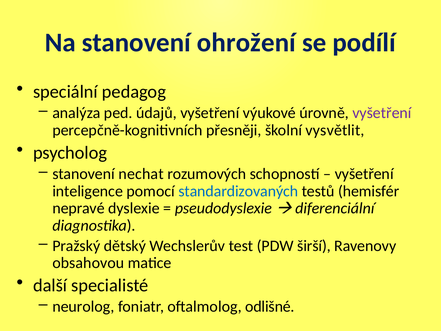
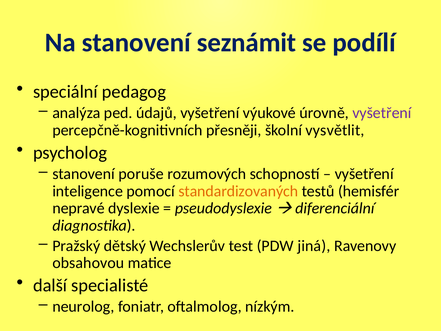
ohrožení: ohrožení -> seznámit
nechat: nechat -> poruše
standardizovaných colour: blue -> orange
širší: širší -> jiná
odlišné: odlišné -> nízkým
